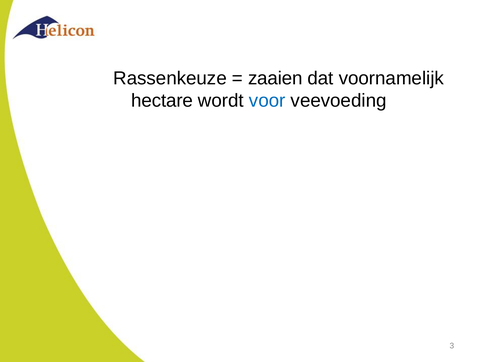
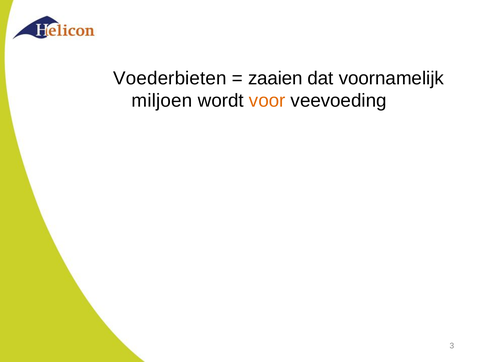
Rassenkeuze: Rassenkeuze -> Voederbieten
hectare: hectare -> miljoen
voor colour: blue -> orange
